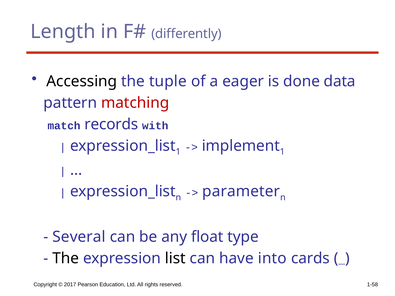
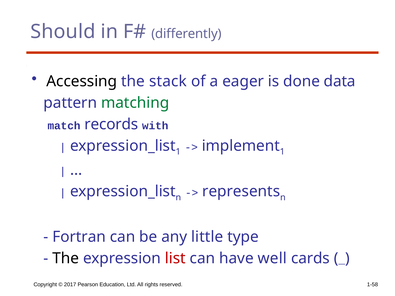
Length: Length -> Should
tuple: tuple -> stack
matching colour: red -> green
parameter: parameter -> represents
Several: Several -> Fortran
float: float -> little
list colour: black -> red
into: into -> well
